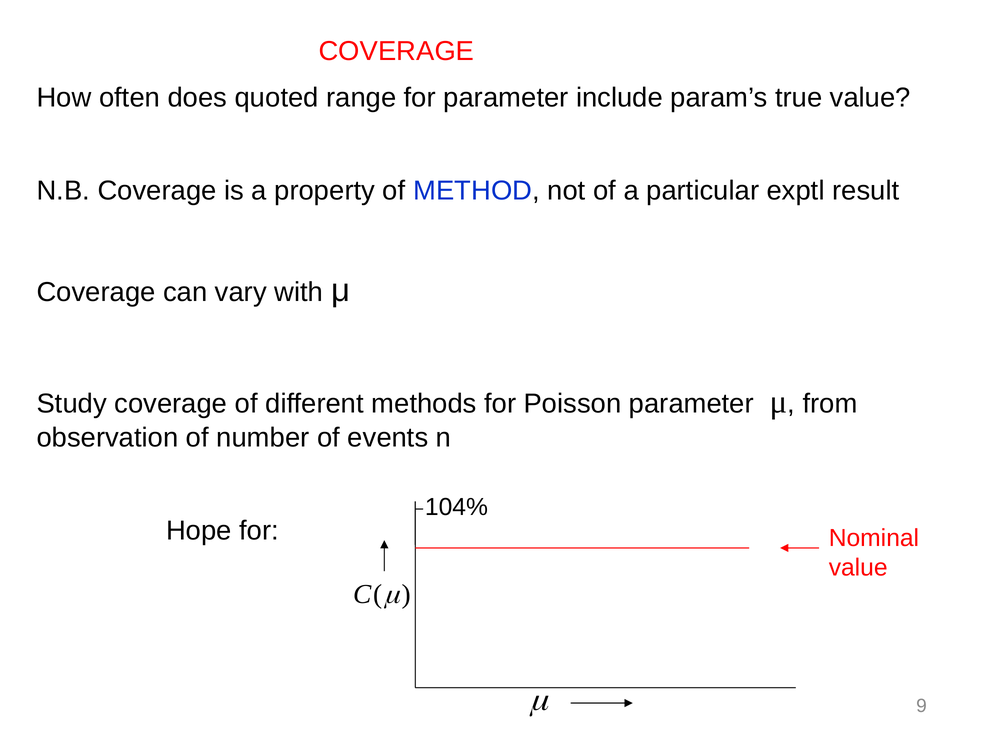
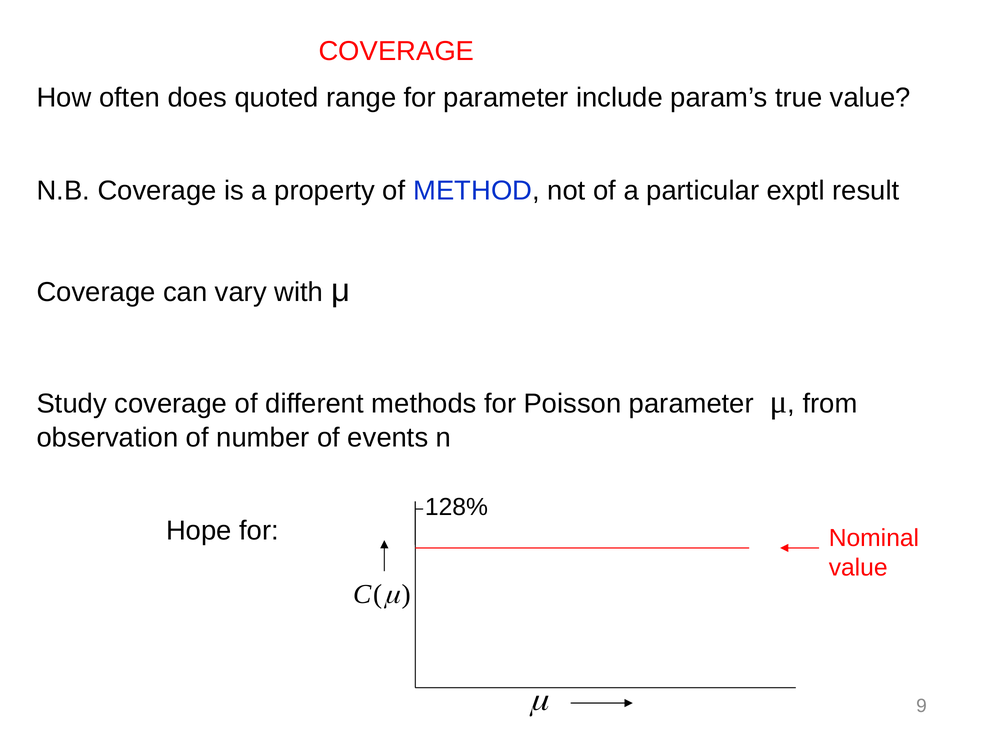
104%: 104% -> 128%
